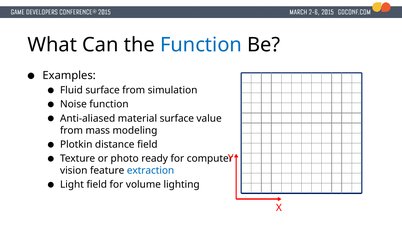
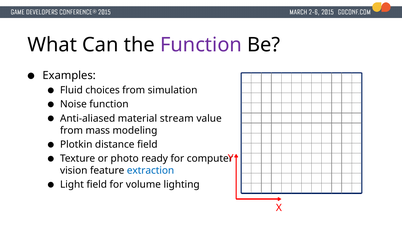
Function at (201, 45) colour: blue -> purple
Fluid surface: surface -> choices
material surface: surface -> stream
